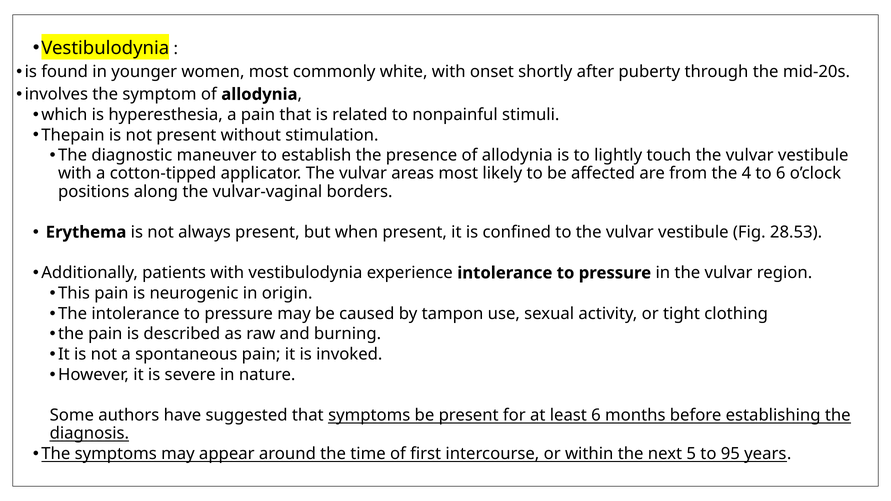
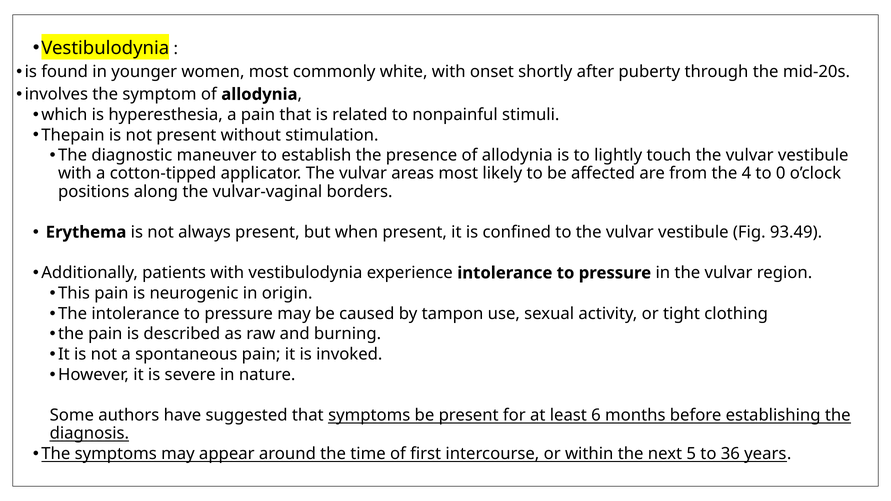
to 6: 6 -> 0
28.53: 28.53 -> 93.49
95: 95 -> 36
